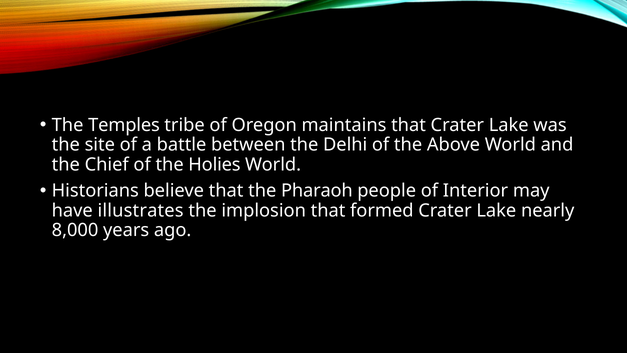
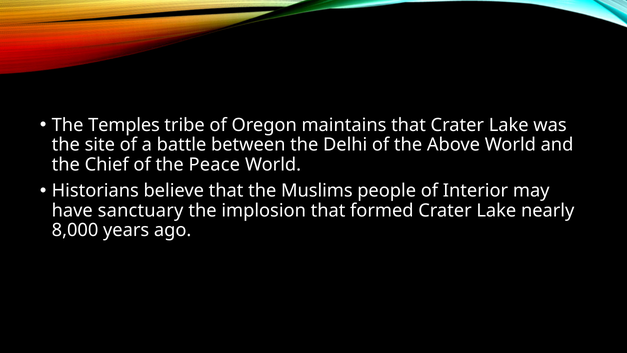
Holies: Holies -> Peace
Pharaoh: Pharaoh -> Muslims
illustrates: illustrates -> sanctuary
